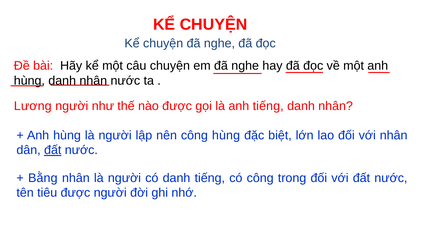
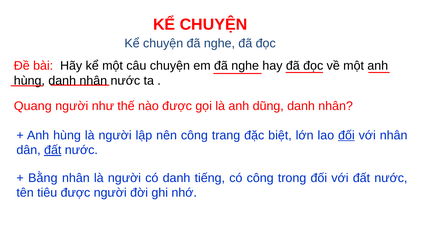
Lương: Lương -> Quang
anh tiếng: tiếng -> dũng
công hùng: hùng -> trang
đối at (346, 135) underline: none -> present
